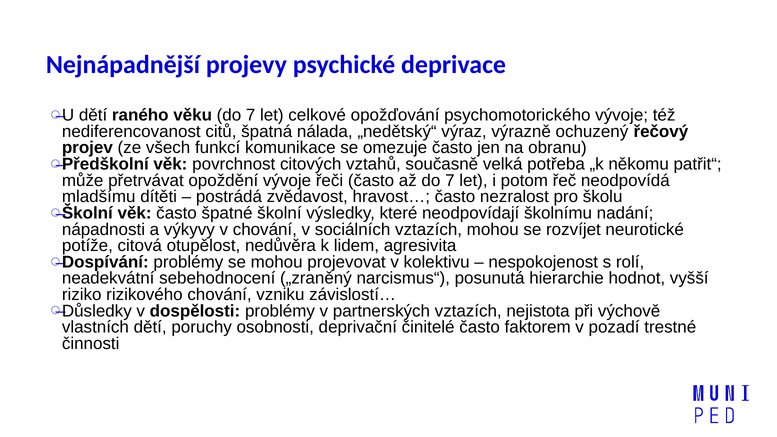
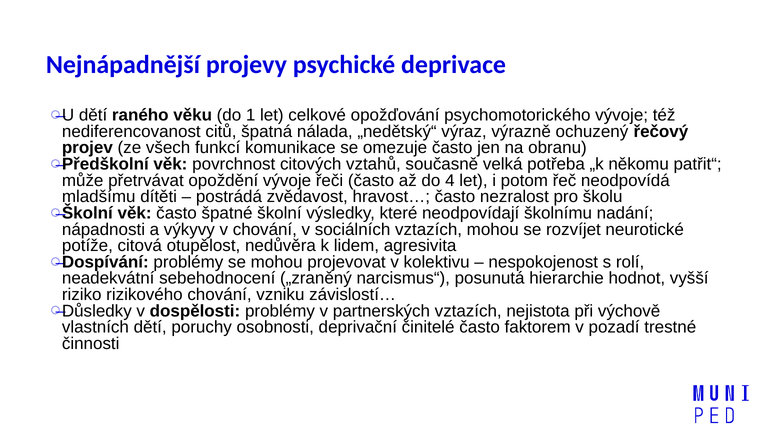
věku do 7: 7 -> 1
až do 7: 7 -> 4
